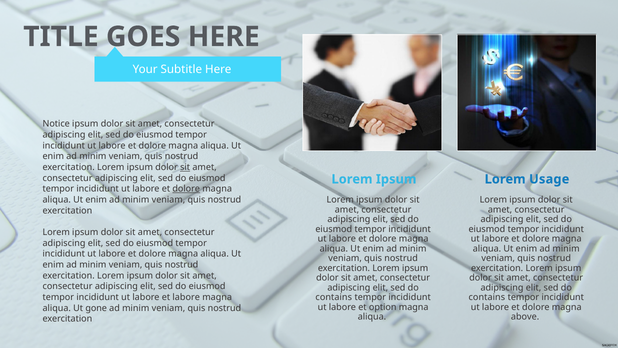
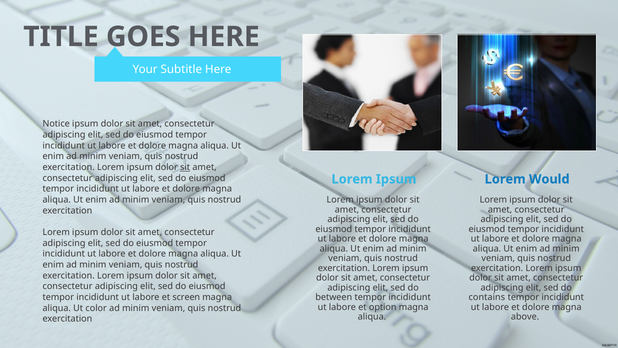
Usage: Usage -> Would
dolore at (186, 189) underline: present -> none
et labore: labore -> screen
contains at (334, 297): contains -> between
gone: gone -> color
